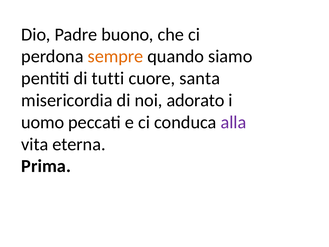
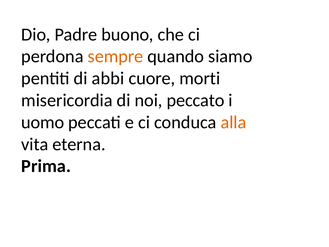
tutti: tutti -> abbi
santa: santa -> morti
adorato: adorato -> peccato
alla colour: purple -> orange
